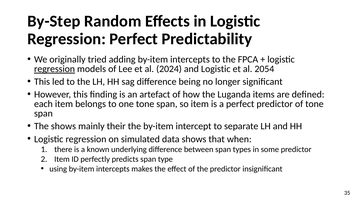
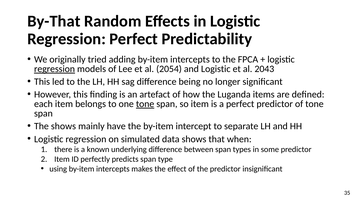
By-Step: By-Step -> By-That
2024: 2024 -> 2054
2054: 2054 -> 2043
tone at (145, 104) underline: none -> present
their: their -> have
